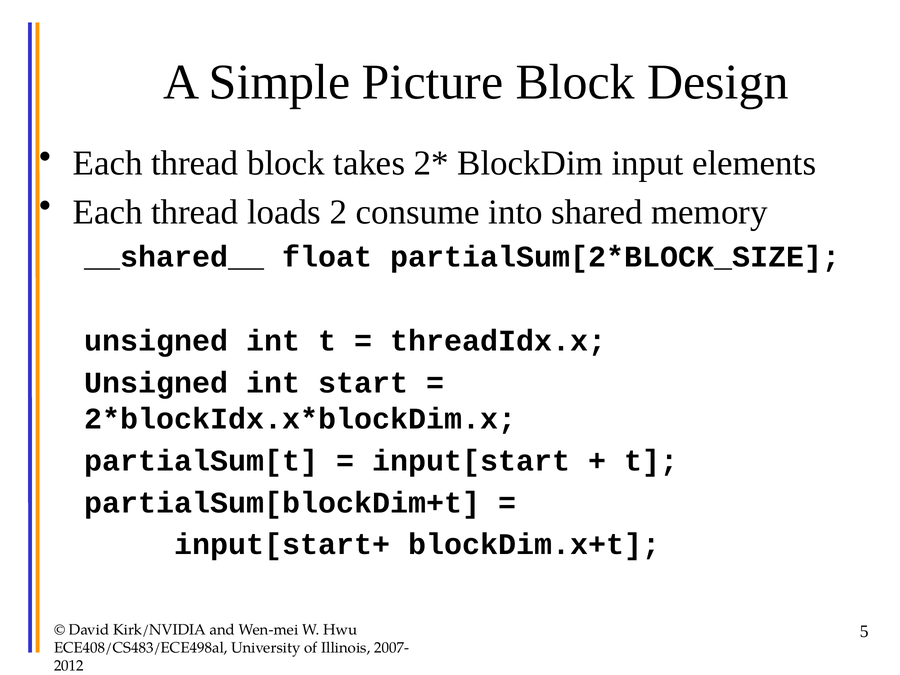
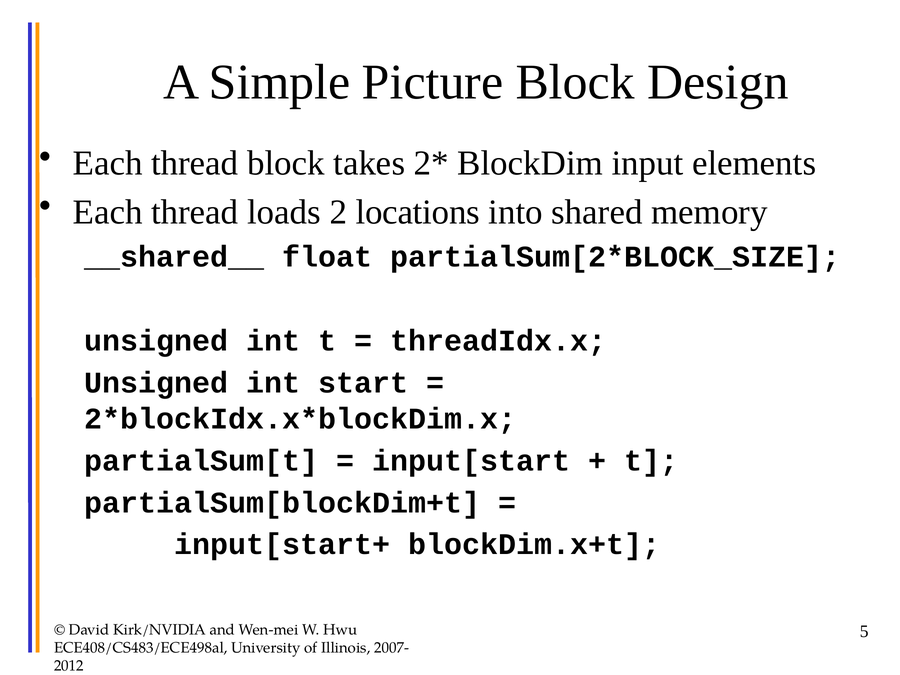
consume: consume -> locations
